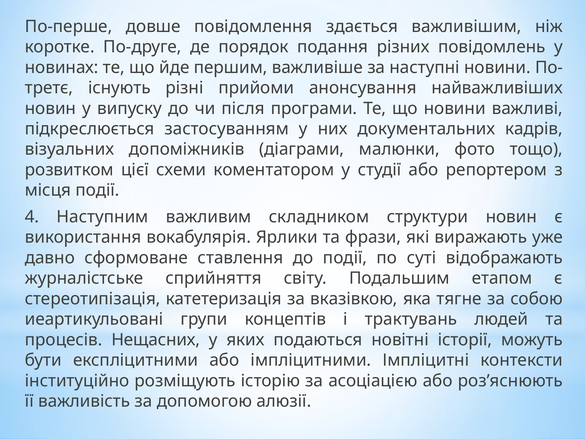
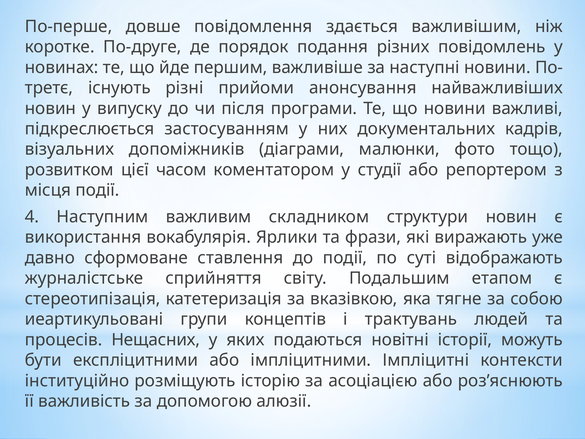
схеми: схеми -> часом
